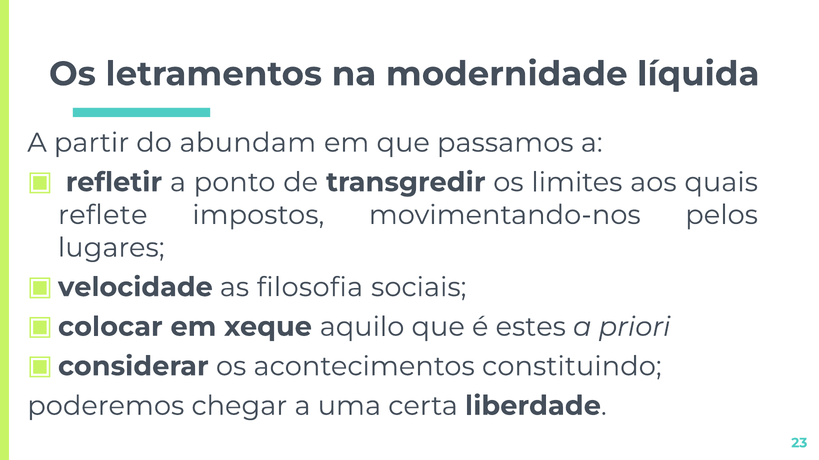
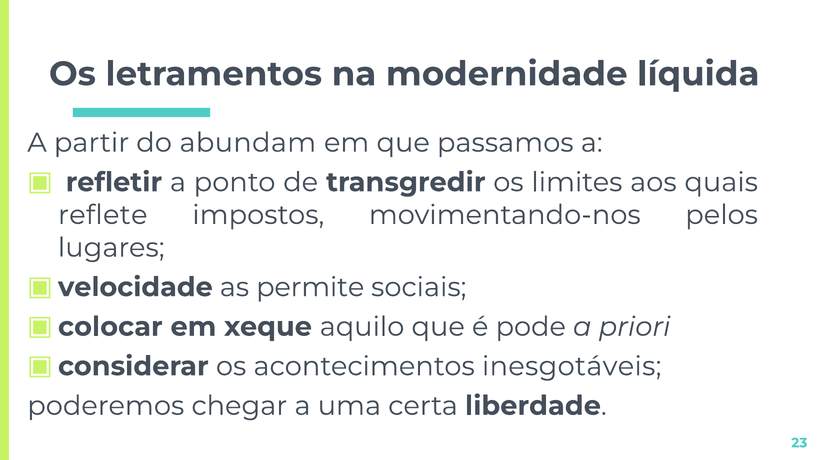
filosofia: filosofia -> permite
estes: estes -> pode
constituindo: constituindo -> inesgotáveis
